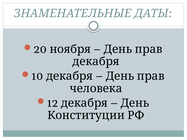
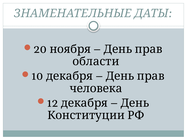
декабря at (96, 62): декабря -> области
